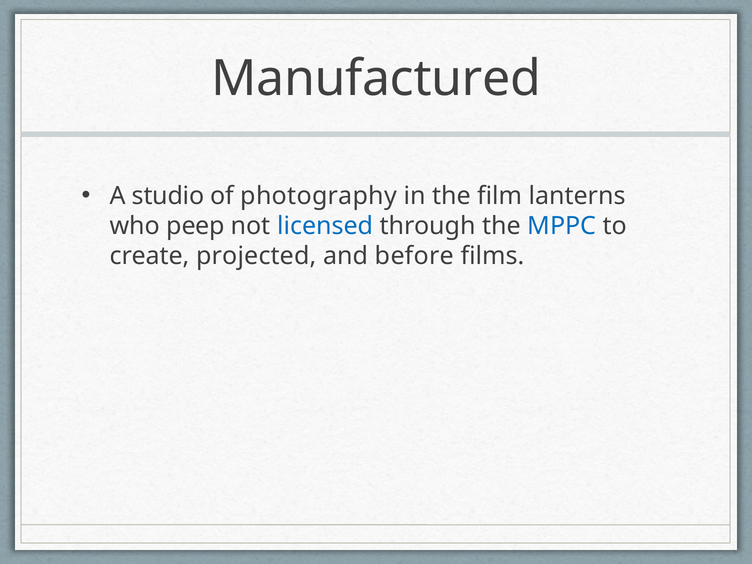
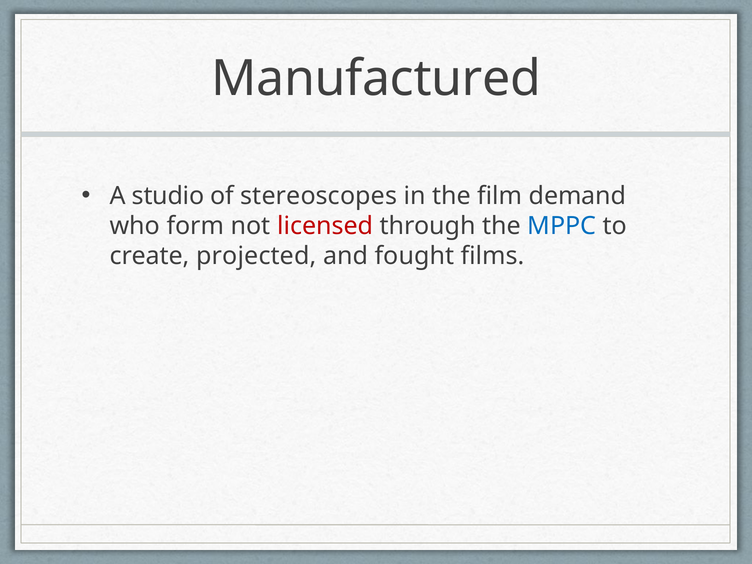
photography: photography -> stereoscopes
lanterns: lanterns -> demand
peep: peep -> form
licensed colour: blue -> red
before: before -> fought
